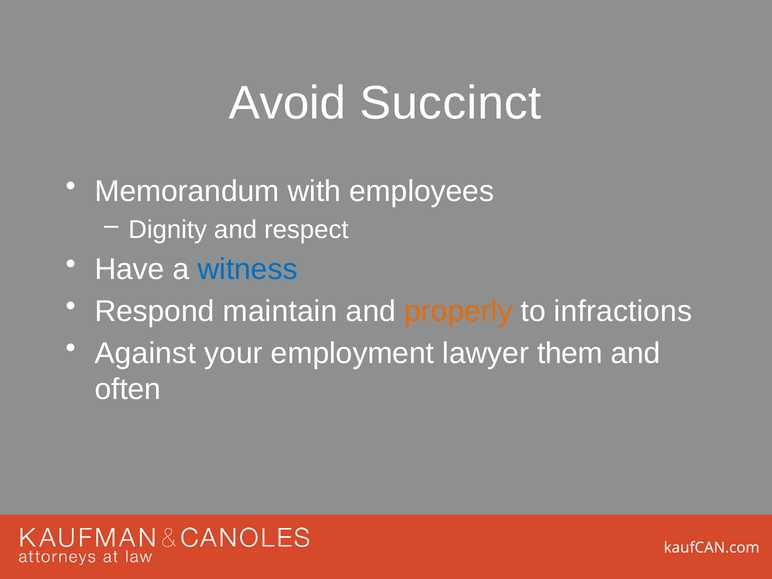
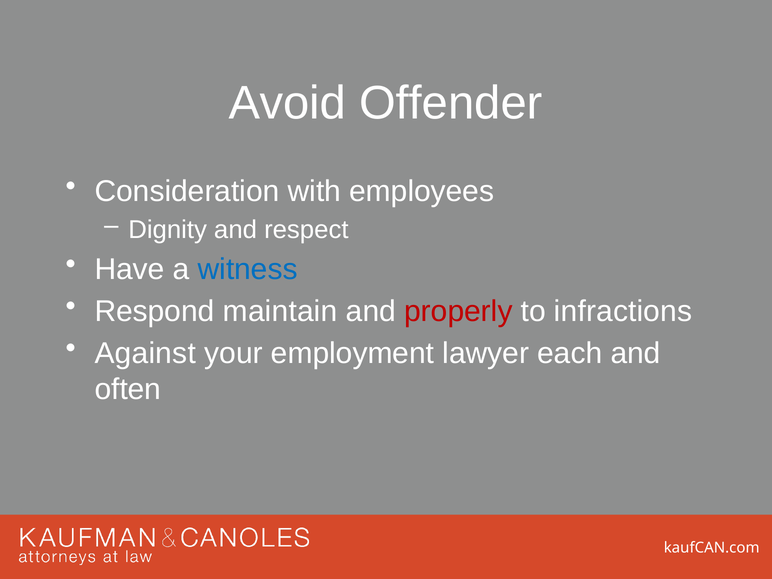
Succinct: Succinct -> Offender
Memorandum: Memorandum -> Consideration
properly colour: orange -> red
them: them -> each
